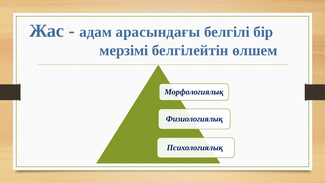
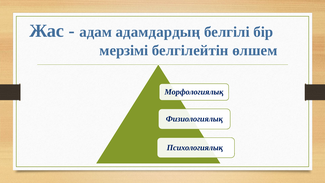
арасындағы: арасындағы -> адамдардың
